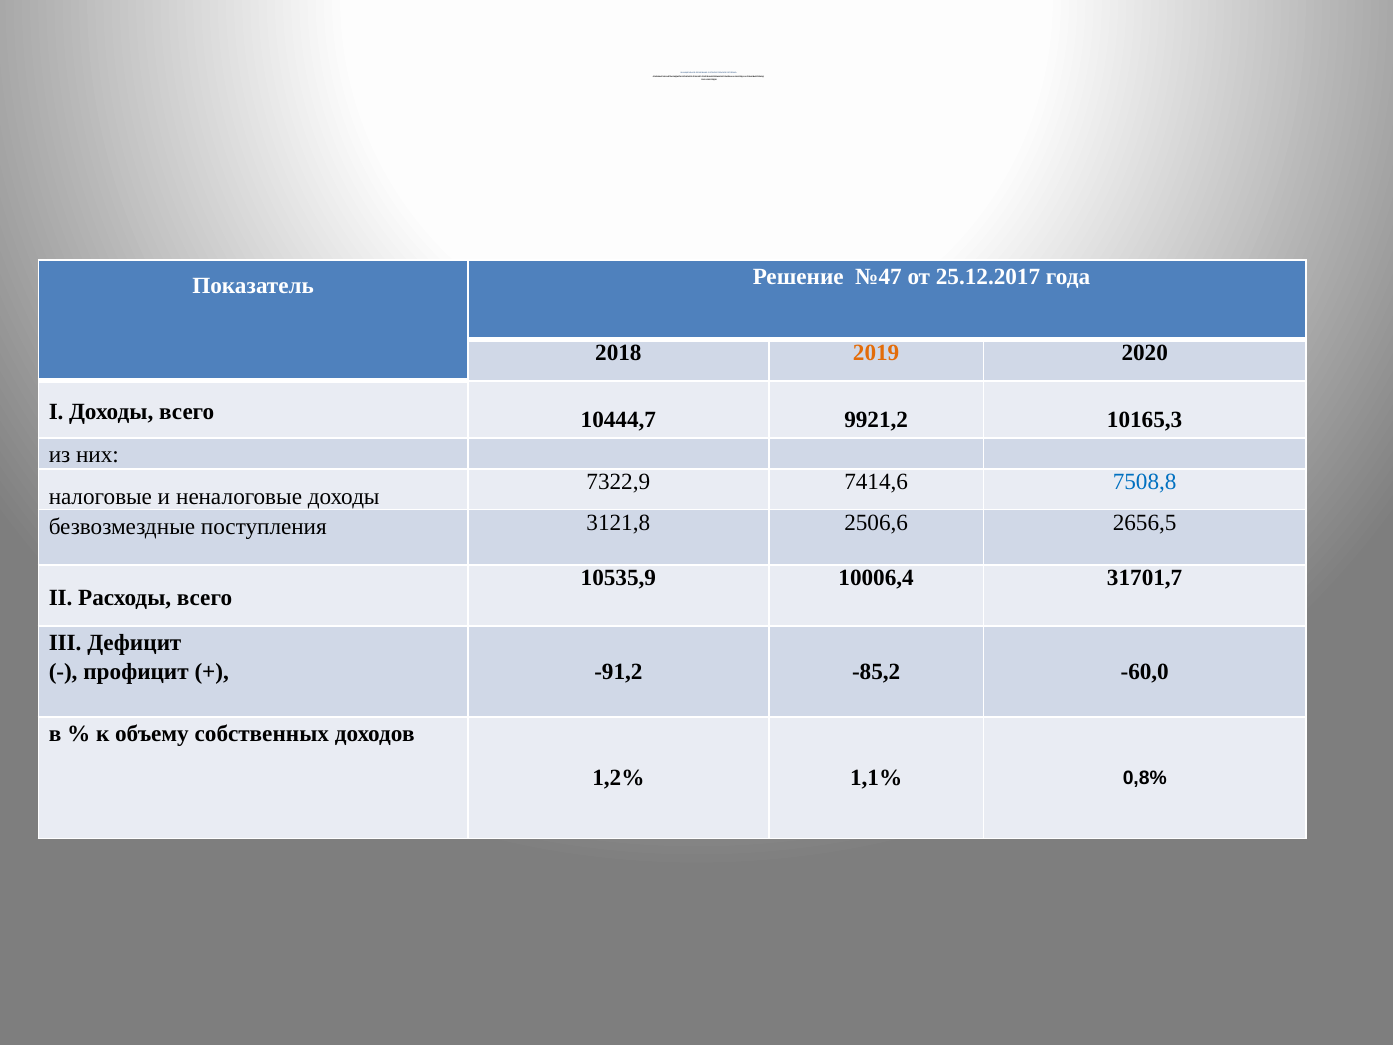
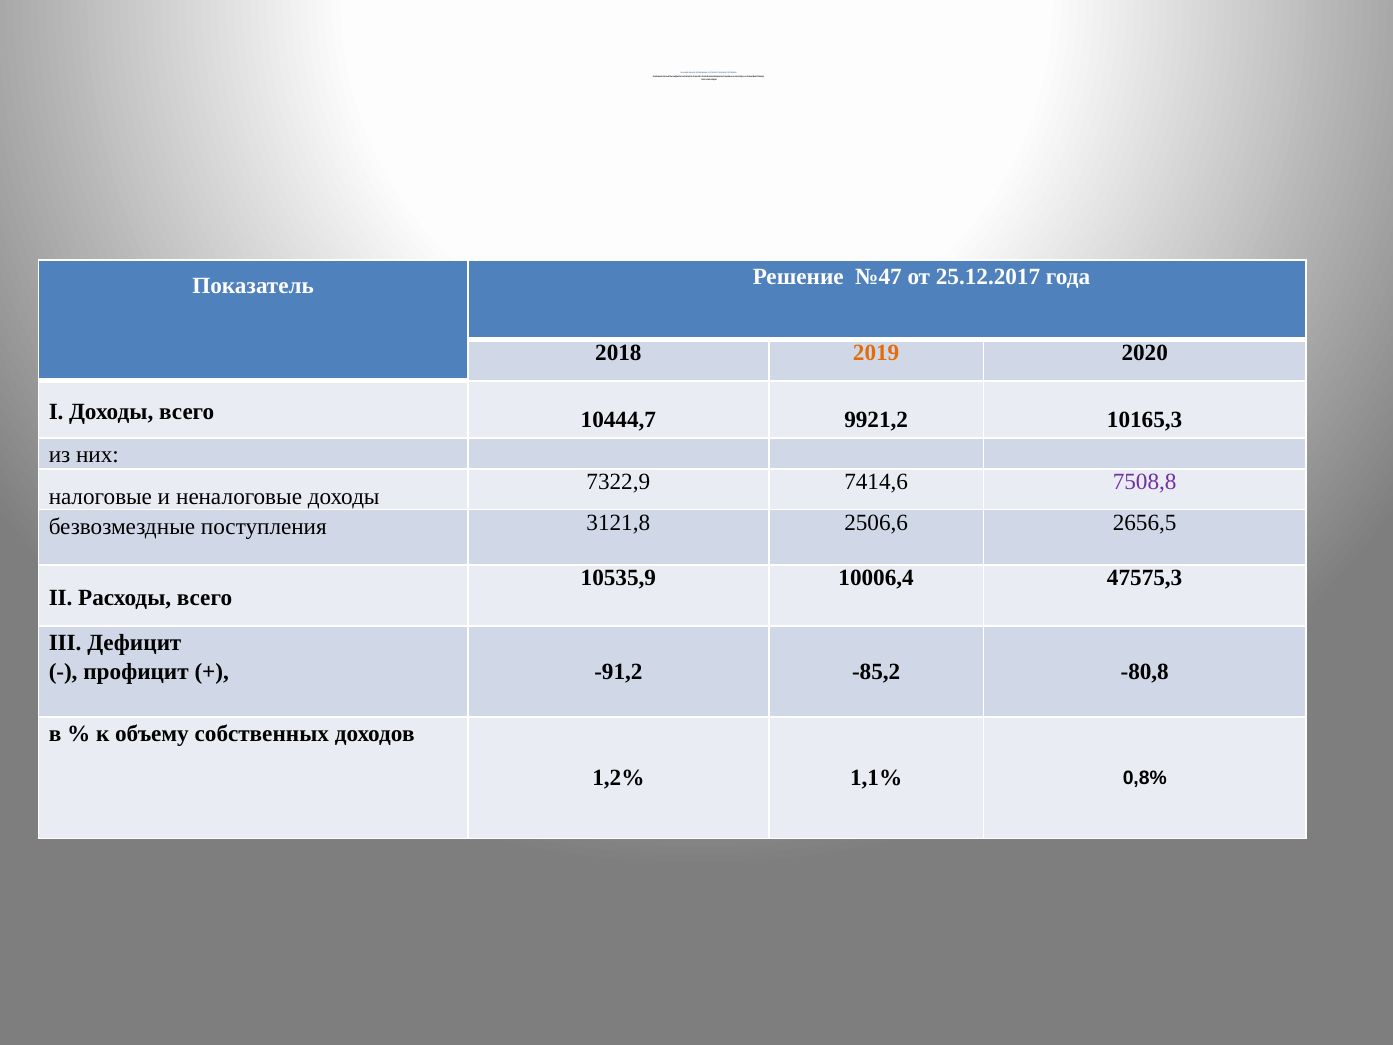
7508,8 colour: blue -> purple
31701,7: 31701,7 -> 47575,3
-60,0: -60,0 -> -80,8
